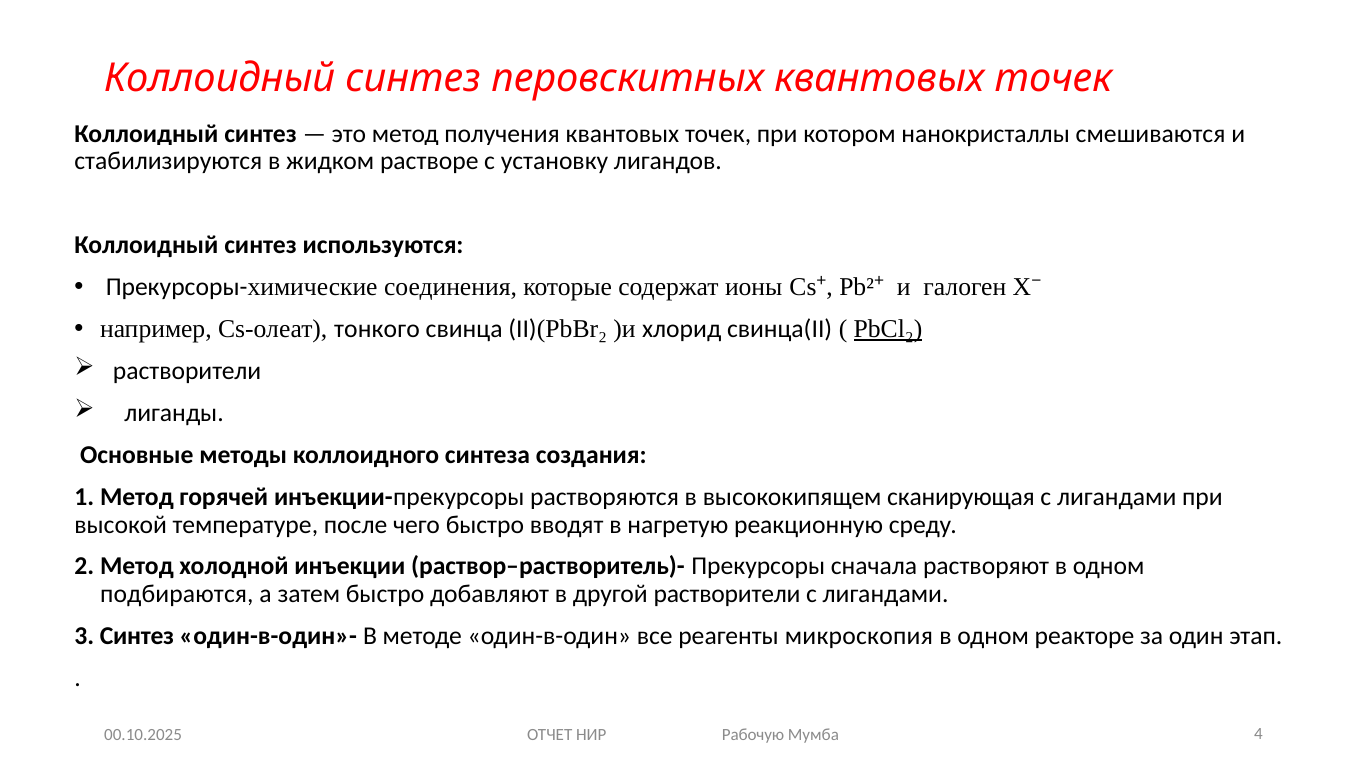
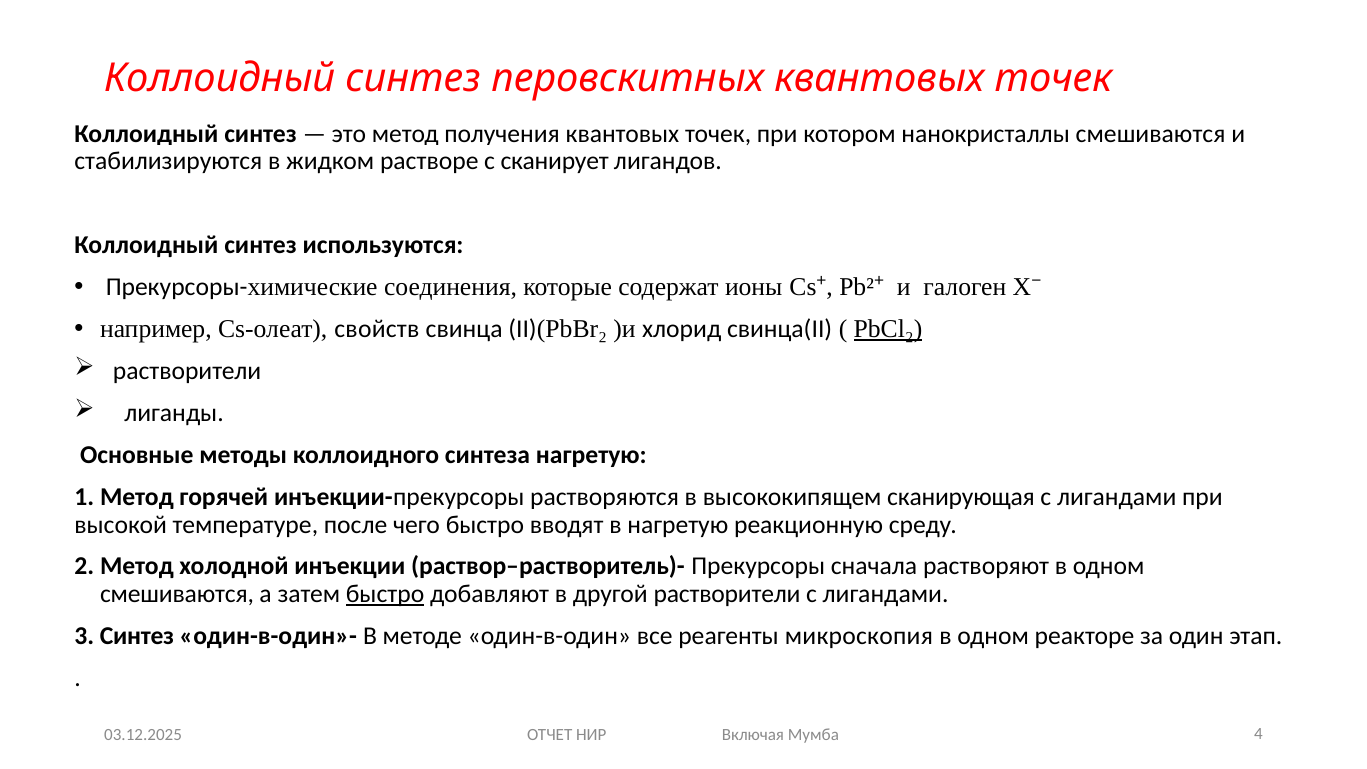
установку: установку -> сканирует
тонкого: тонкого -> свойств
синтеза создания: создания -> нагретую
подбираются at (177, 594): подбираются -> смешиваются
быстро at (385, 594) underline: none -> present
00.10.2025: 00.10.2025 -> 03.12.2025
Рабочую: Рабочую -> Включая
